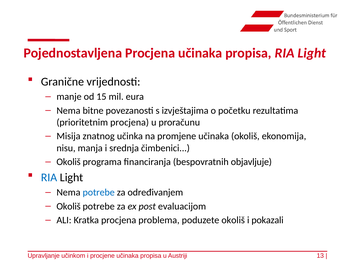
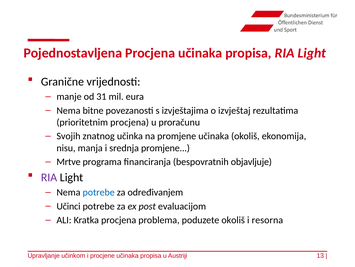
15: 15 -> 31
početku: početku -> izvještaj
Misija: Misija -> Svojih
srednja čimbenici: čimbenici -> promjene
Okoliš at (69, 161): Okoliš -> Mrtve
RIA at (49, 177) colour: blue -> purple
Okoliš at (69, 206): Okoliš -> Učinci
pokazali: pokazali -> resorna
